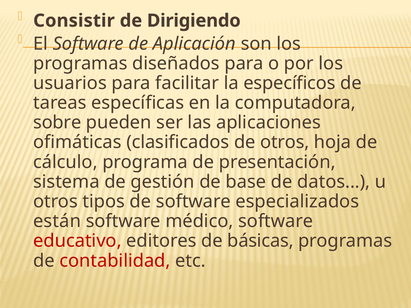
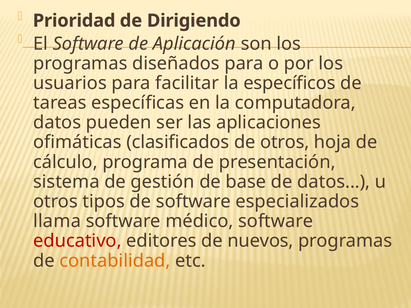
Consistir: Consistir -> Prioridad
sobre at (57, 123): sobre -> datos
están: están -> llama
básicas: básicas -> nuevos
contabilidad colour: red -> orange
